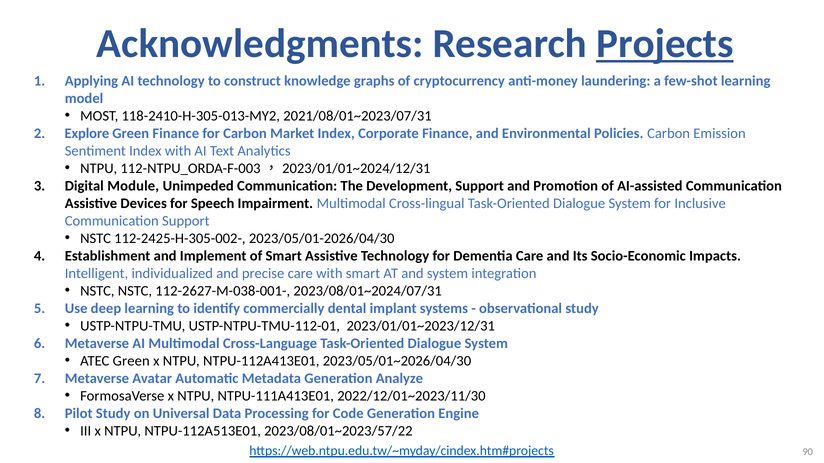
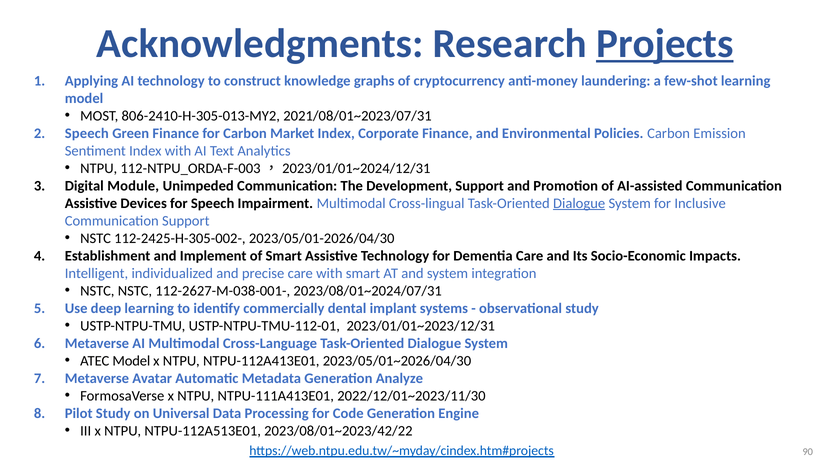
118-2410-H-305-013-MY2: 118-2410-H-305-013-MY2 -> 806-2410-H-305-013-MY2
Explore at (87, 133): Explore -> Speech
Dialogue at (579, 204) underline: none -> present
ATEC Green: Green -> Model
2023/08/01~2023/57/22: 2023/08/01~2023/57/22 -> 2023/08/01~2023/42/22
